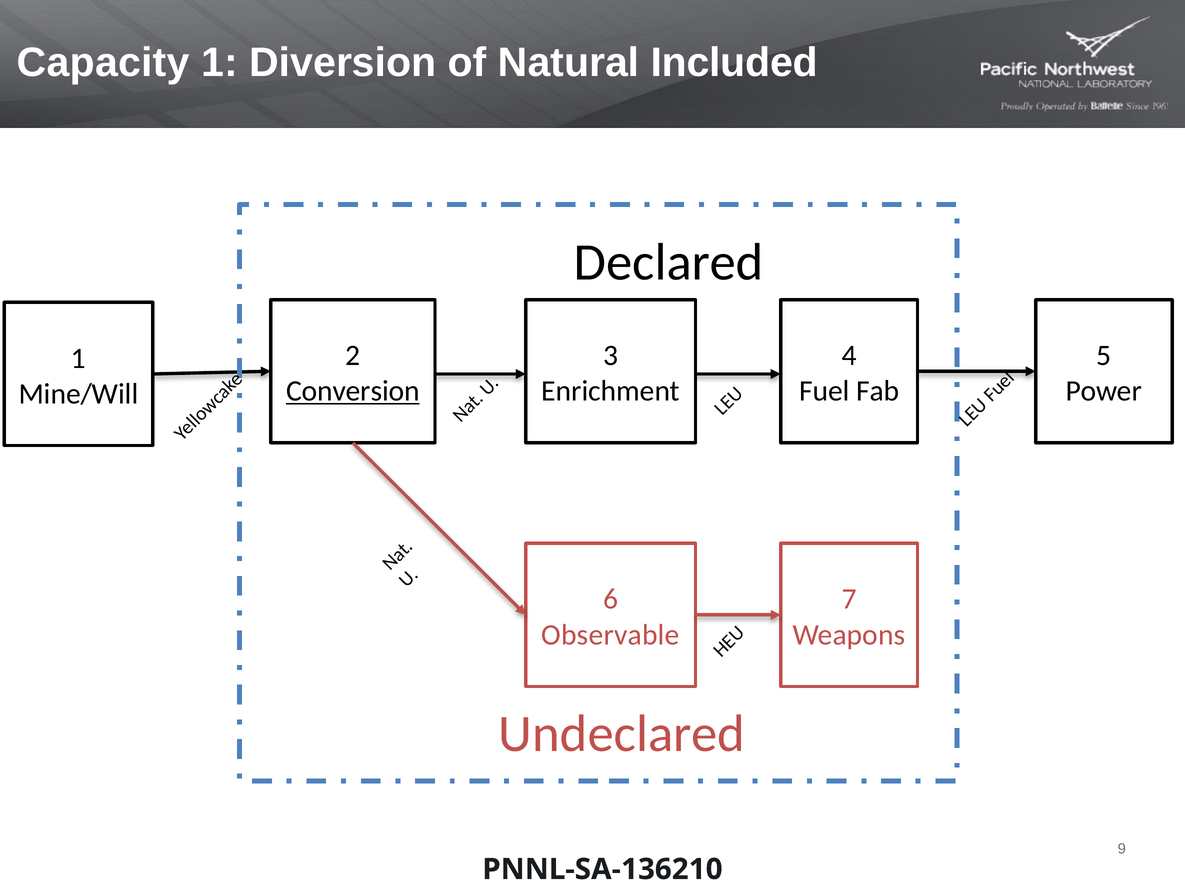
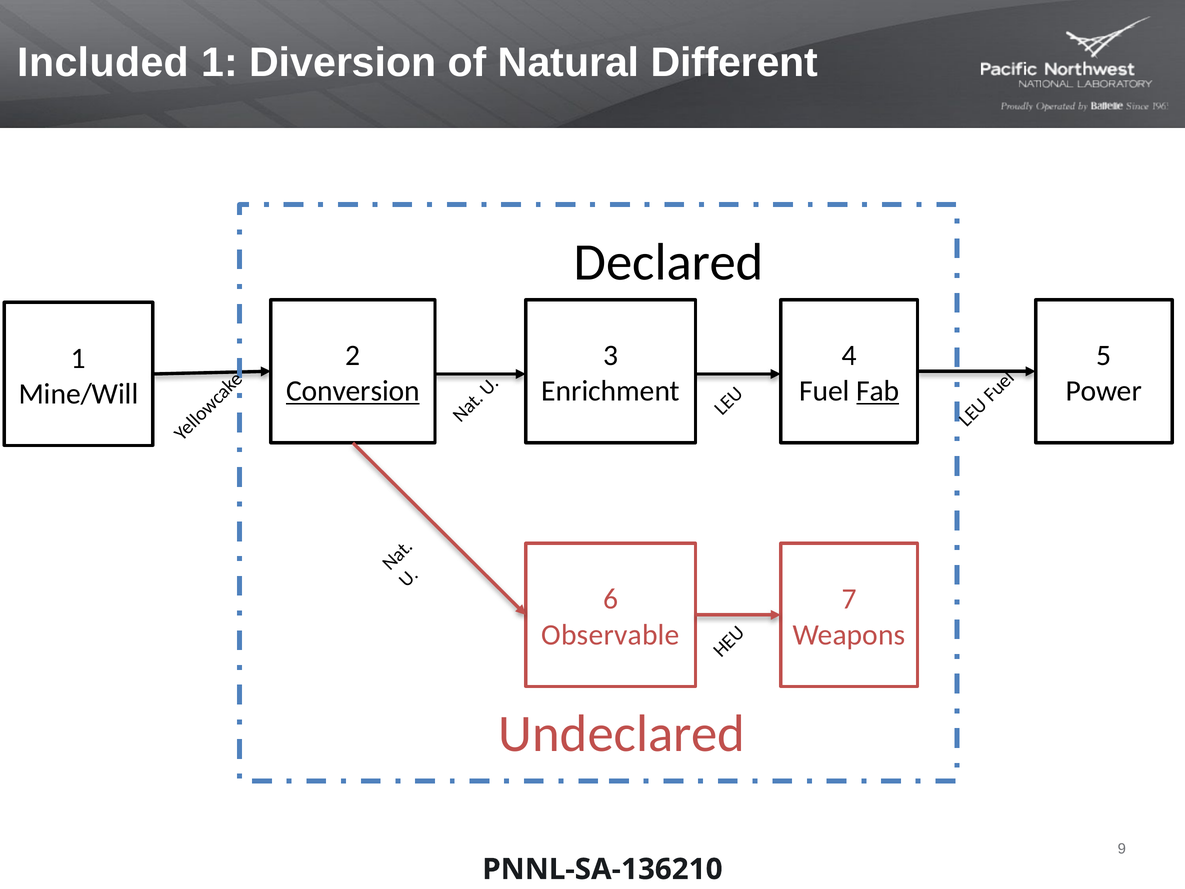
Capacity: Capacity -> Included
Included: Included -> Different
Fab underline: none -> present
